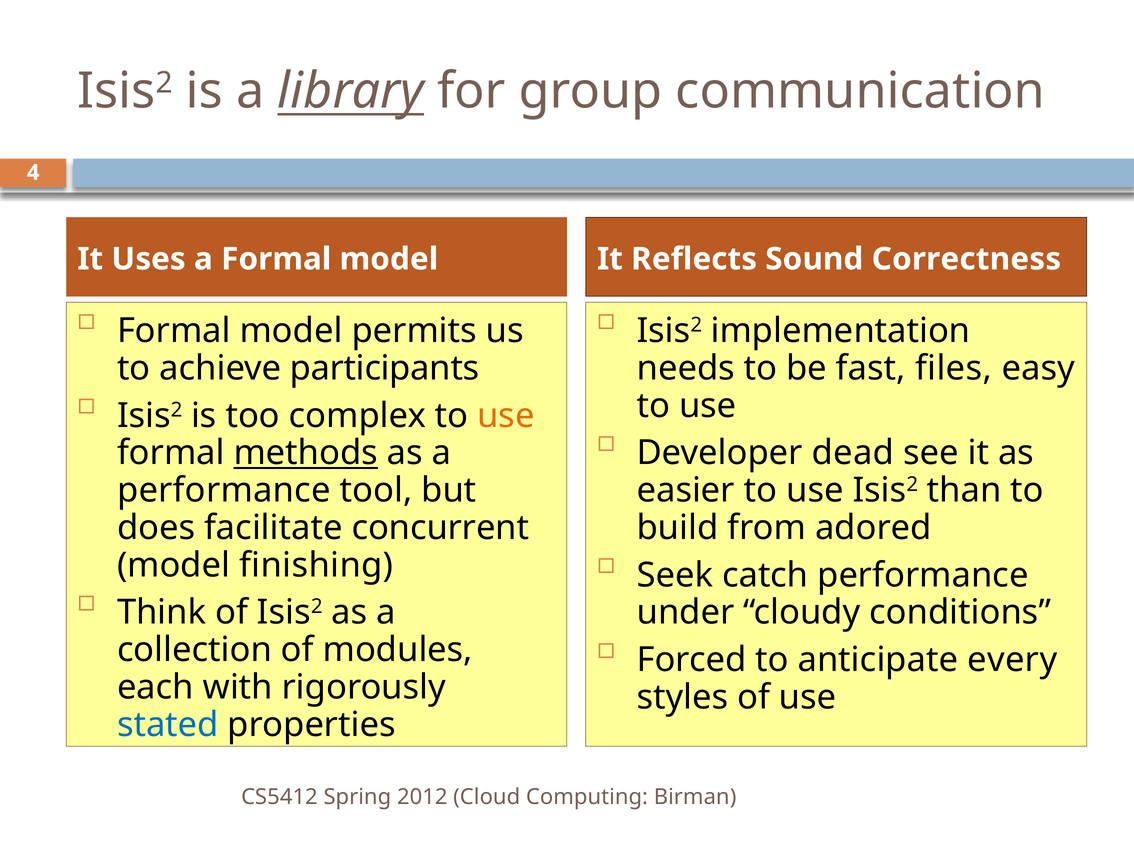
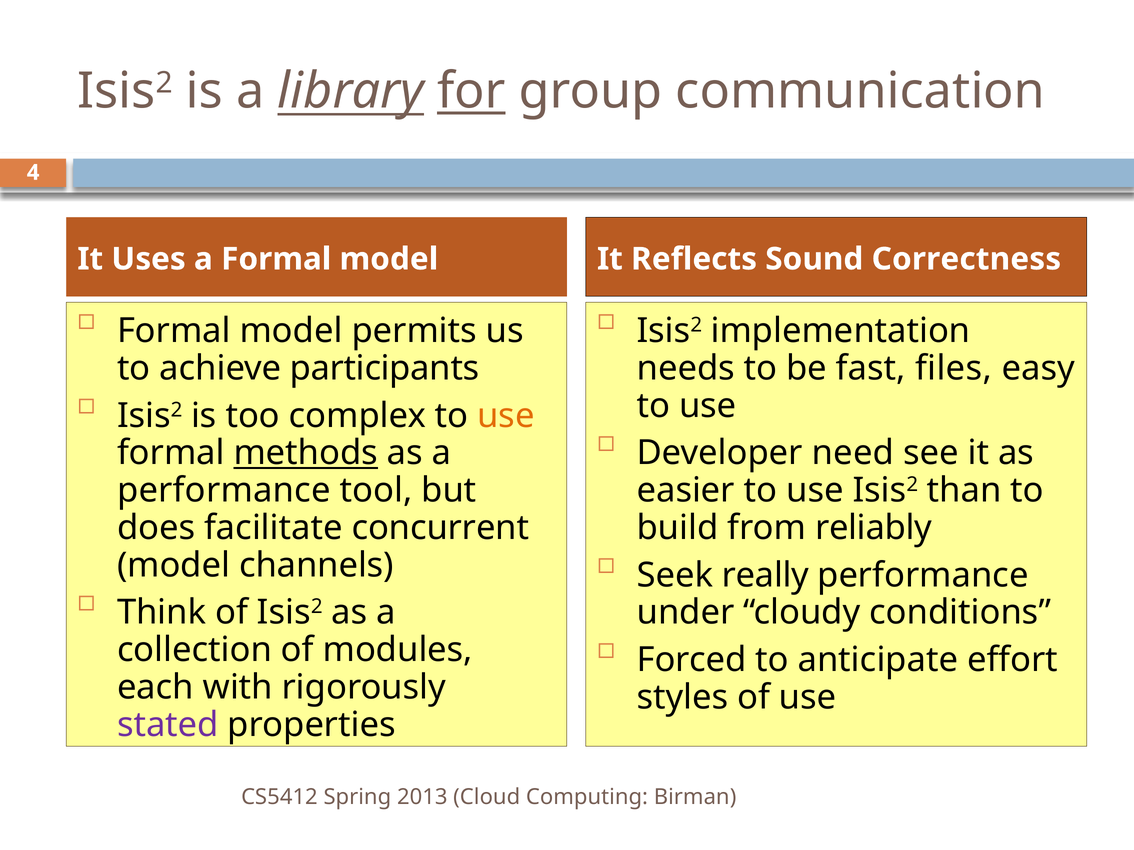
for underline: none -> present
dead: dead -> need
adored: adored -> reliably
finishing: finishing -> channels
catch: catch -> really
every: every -> effort
stated colour: blue -> purple
2012: 2012 -> 2013
